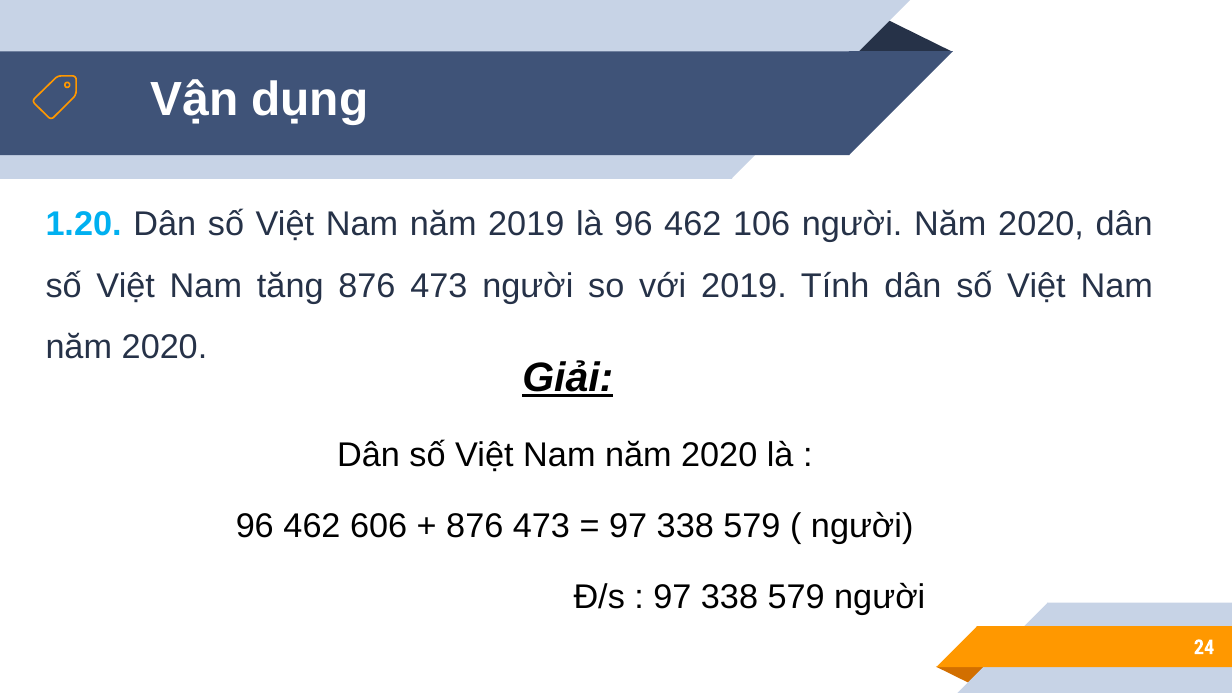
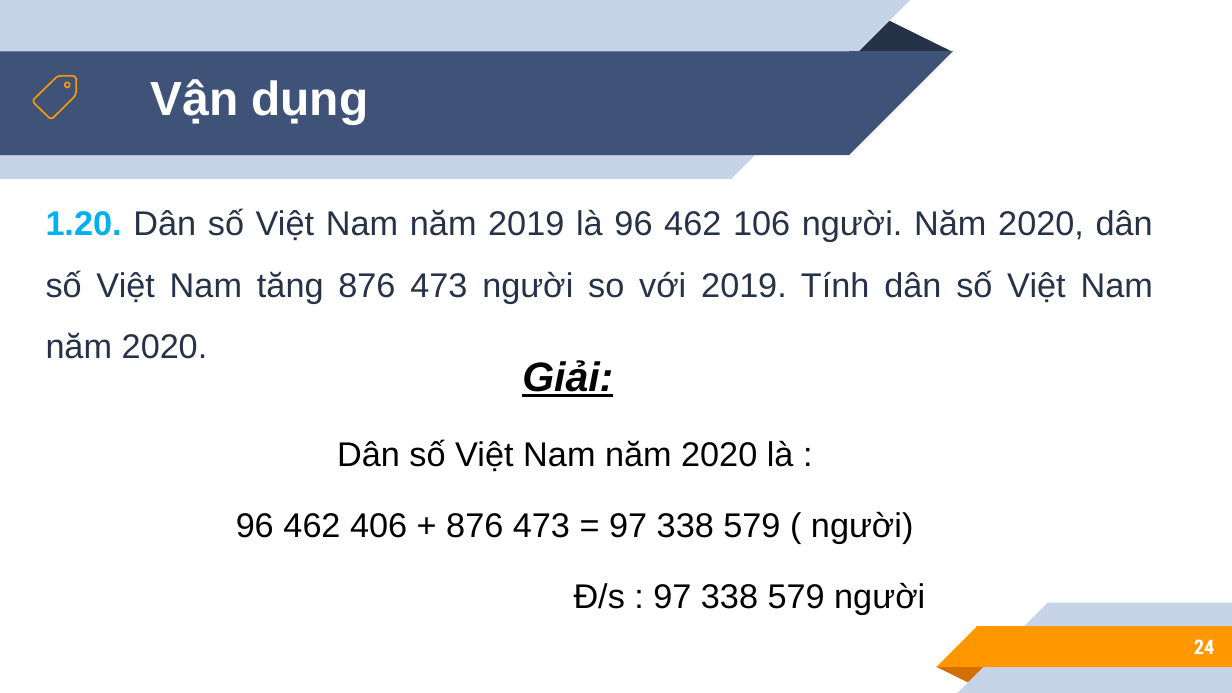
606: 606 -> 406
